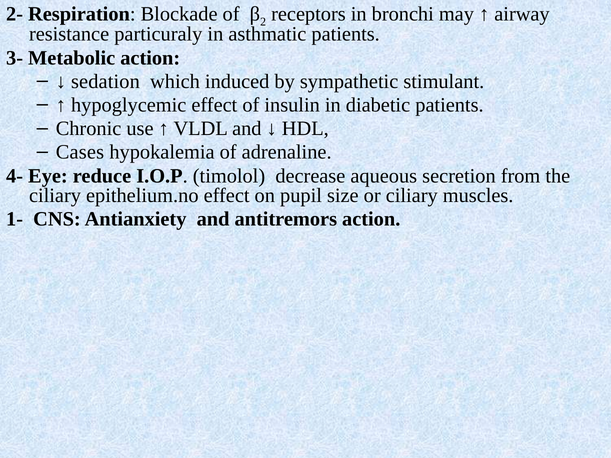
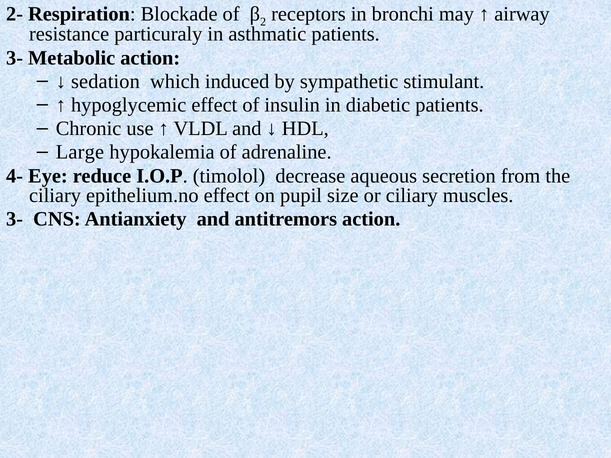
Cases: Cases -> Large
1- at (15, 219): 1- -> 3-
